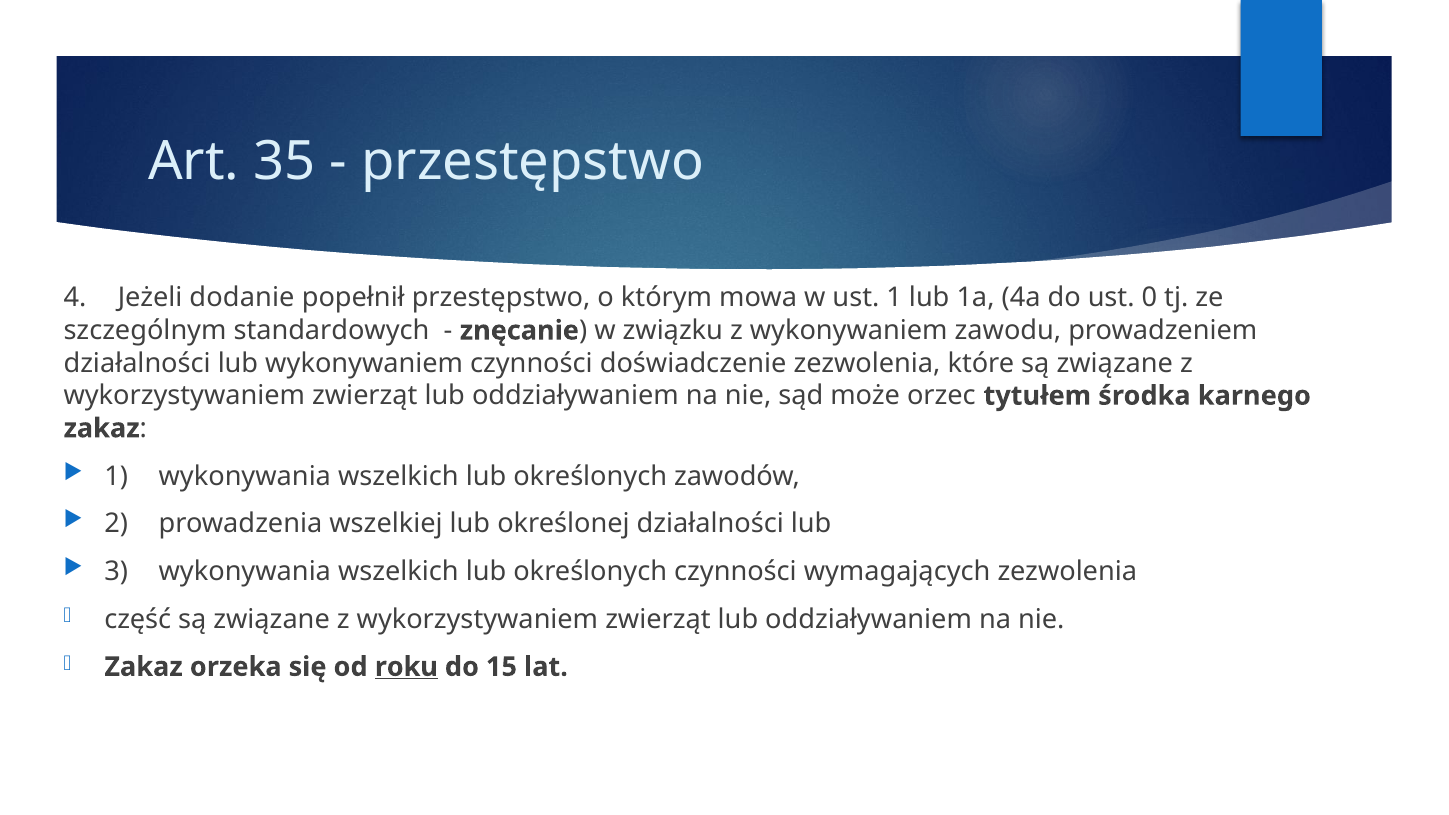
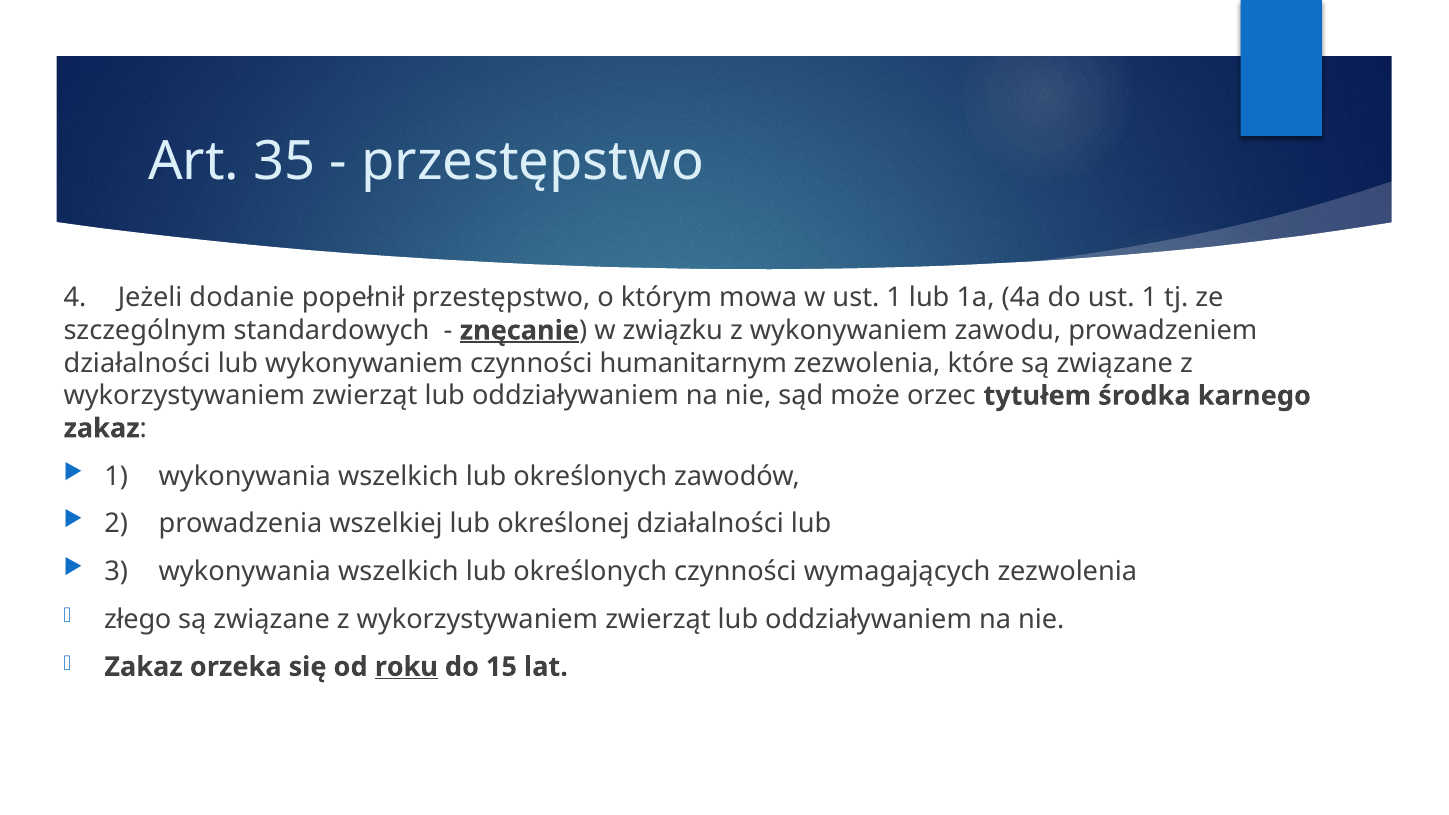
do ust 0: 0 -> 1
znęcanie underline: none -> present
doświadczenie: doświadczenie -> humanitarnym
część: część -> złego
